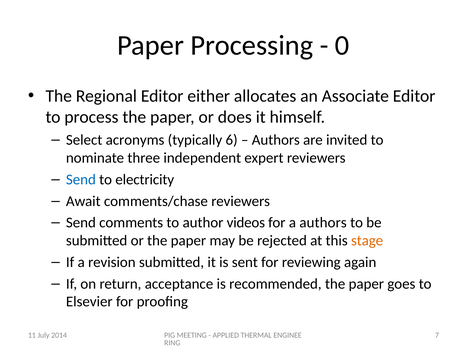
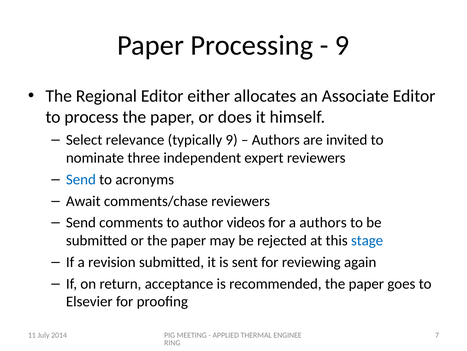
0 at (342, 45): 0 -> 9
acronyms: acronyms -> relevance
typically 6: 6 -> 9
electricity: electricity -> acronyms
stage colour: orange -> blue
